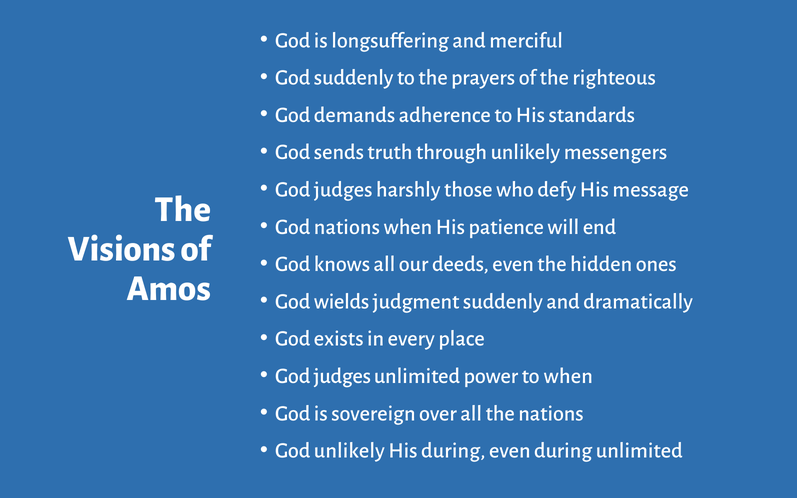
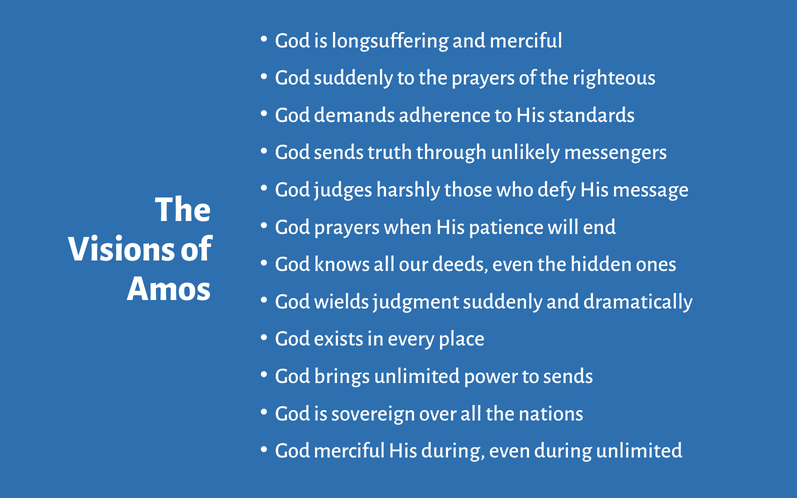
God nations: nations -> prayers
judges at (342, 376): judges -> brings
to when: when -> sends
God unlikely: unlikely -> merciful
